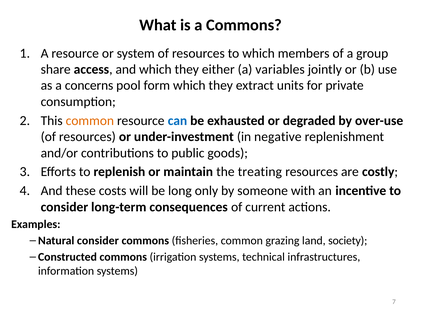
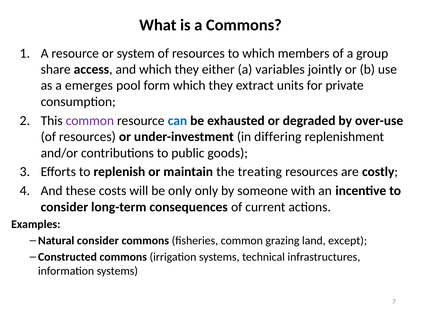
concerns: concerns -> emerges
common at (90, 121) colour: orange -> purple
negative: negative -> differing
be long: long -> only
society: society -> except
